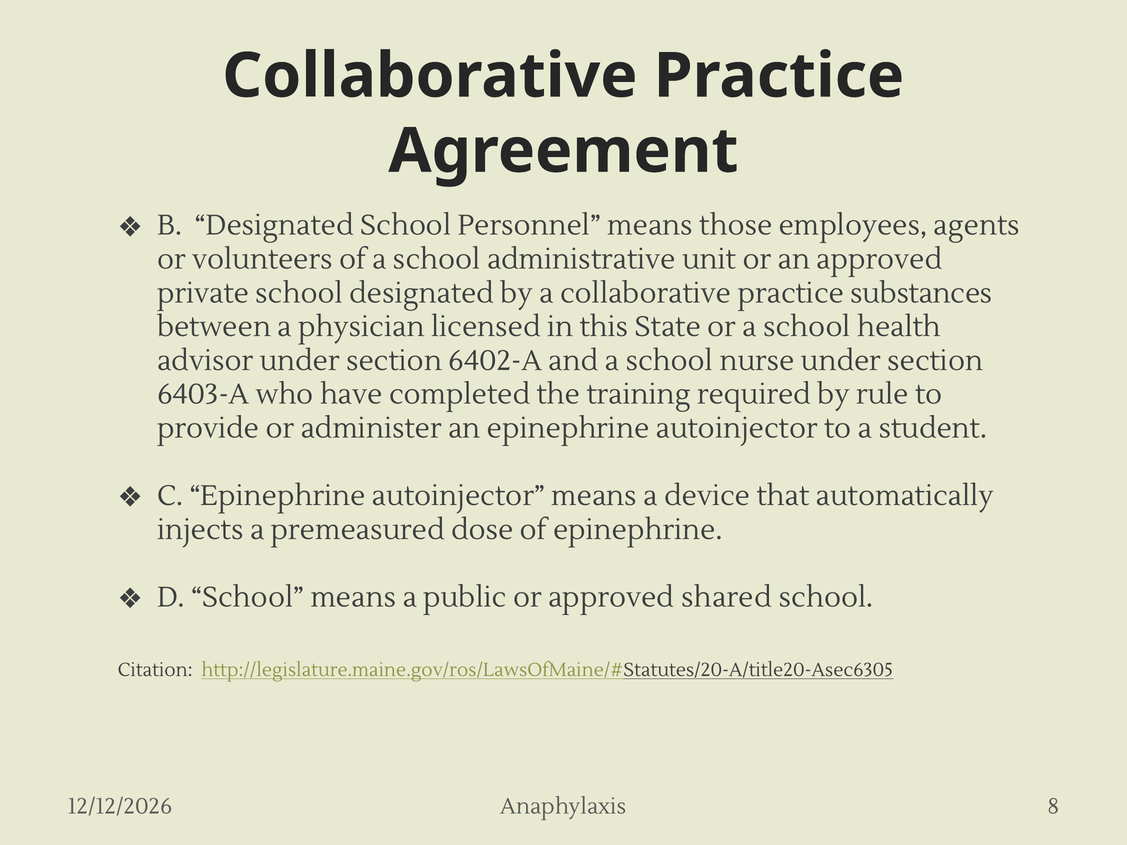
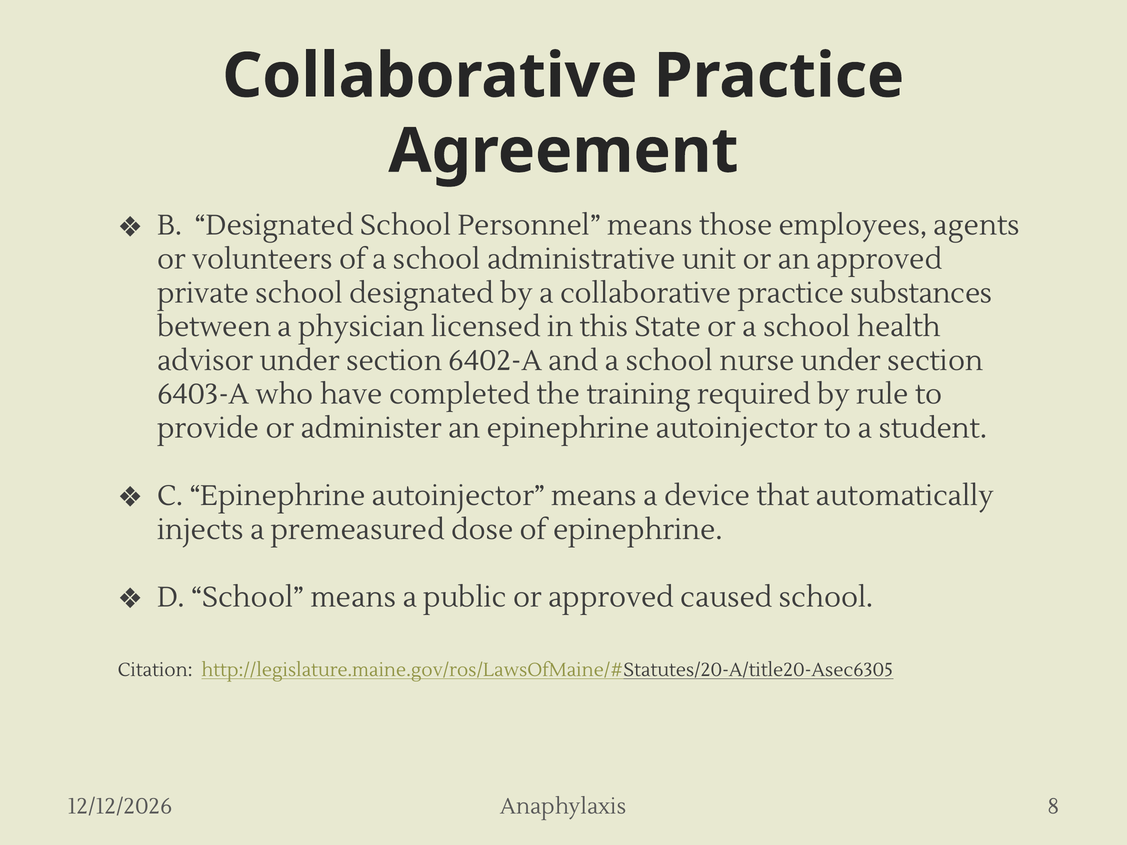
shared: shared -> caused
